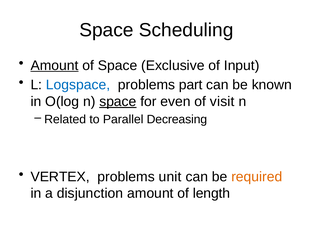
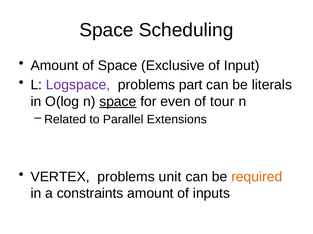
Amount at (54, 66) underline: present -> none
Logspace colour: blue -> purple
known: known -> literals
visit: visit -> tour
Decreasing: Decreasing -> Extensions
disjunction: disjunction -> constraints
length: length -> inputs
